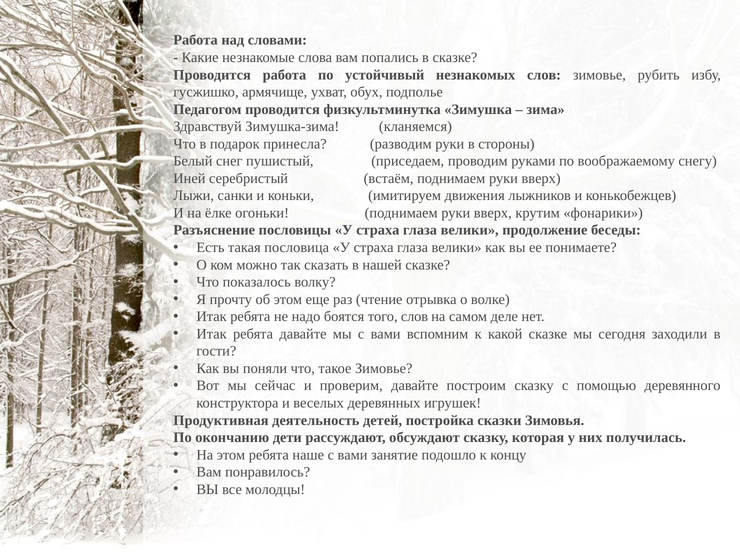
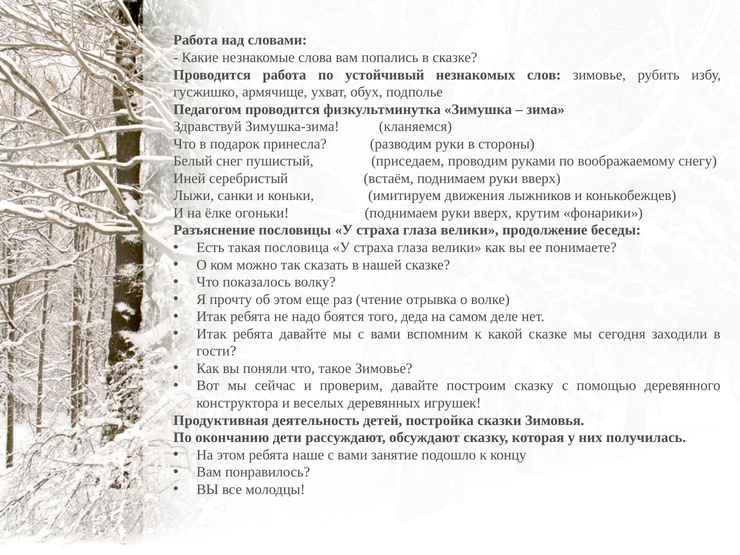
того слов: слов -> деда
